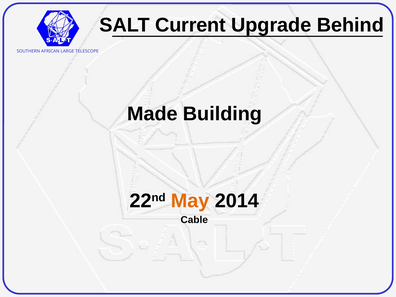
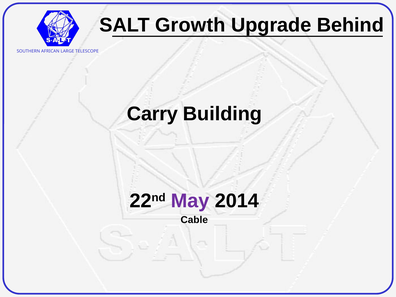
Current: Current -> Growth
Made: Made -> Carry
May colour: orange -> purple
